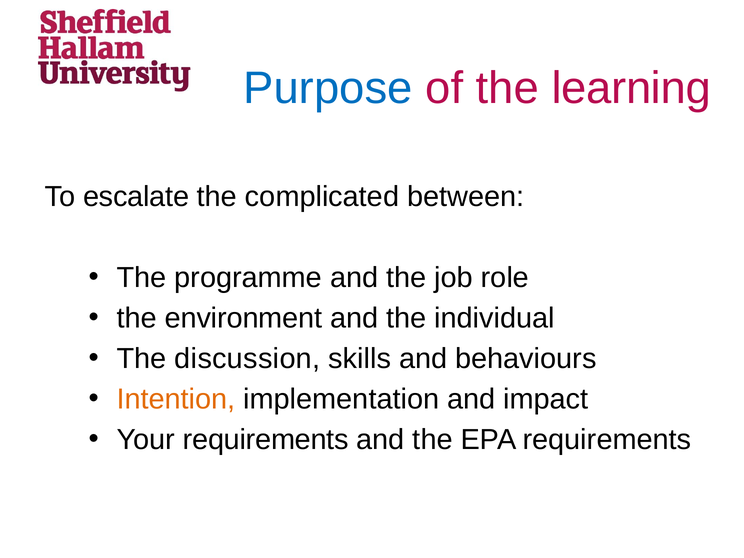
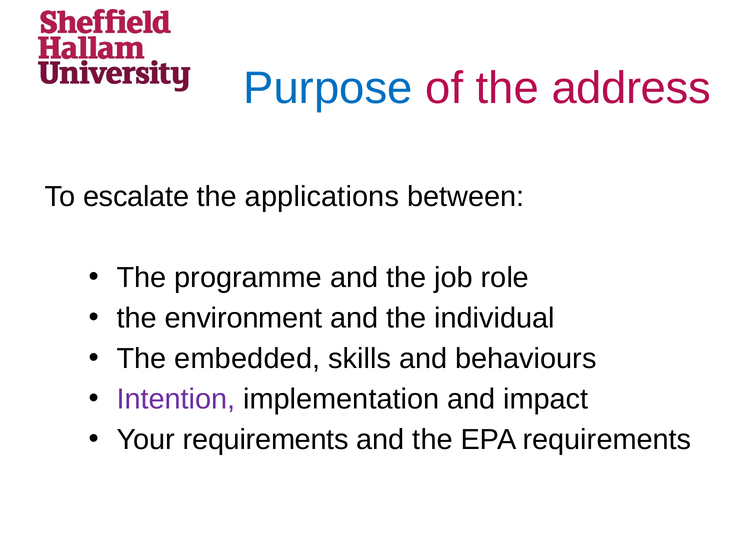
learning: learning -> address
complicated: complicated -> applications
discussion: discussion -> embedded
Intention colour: orange -> purple
